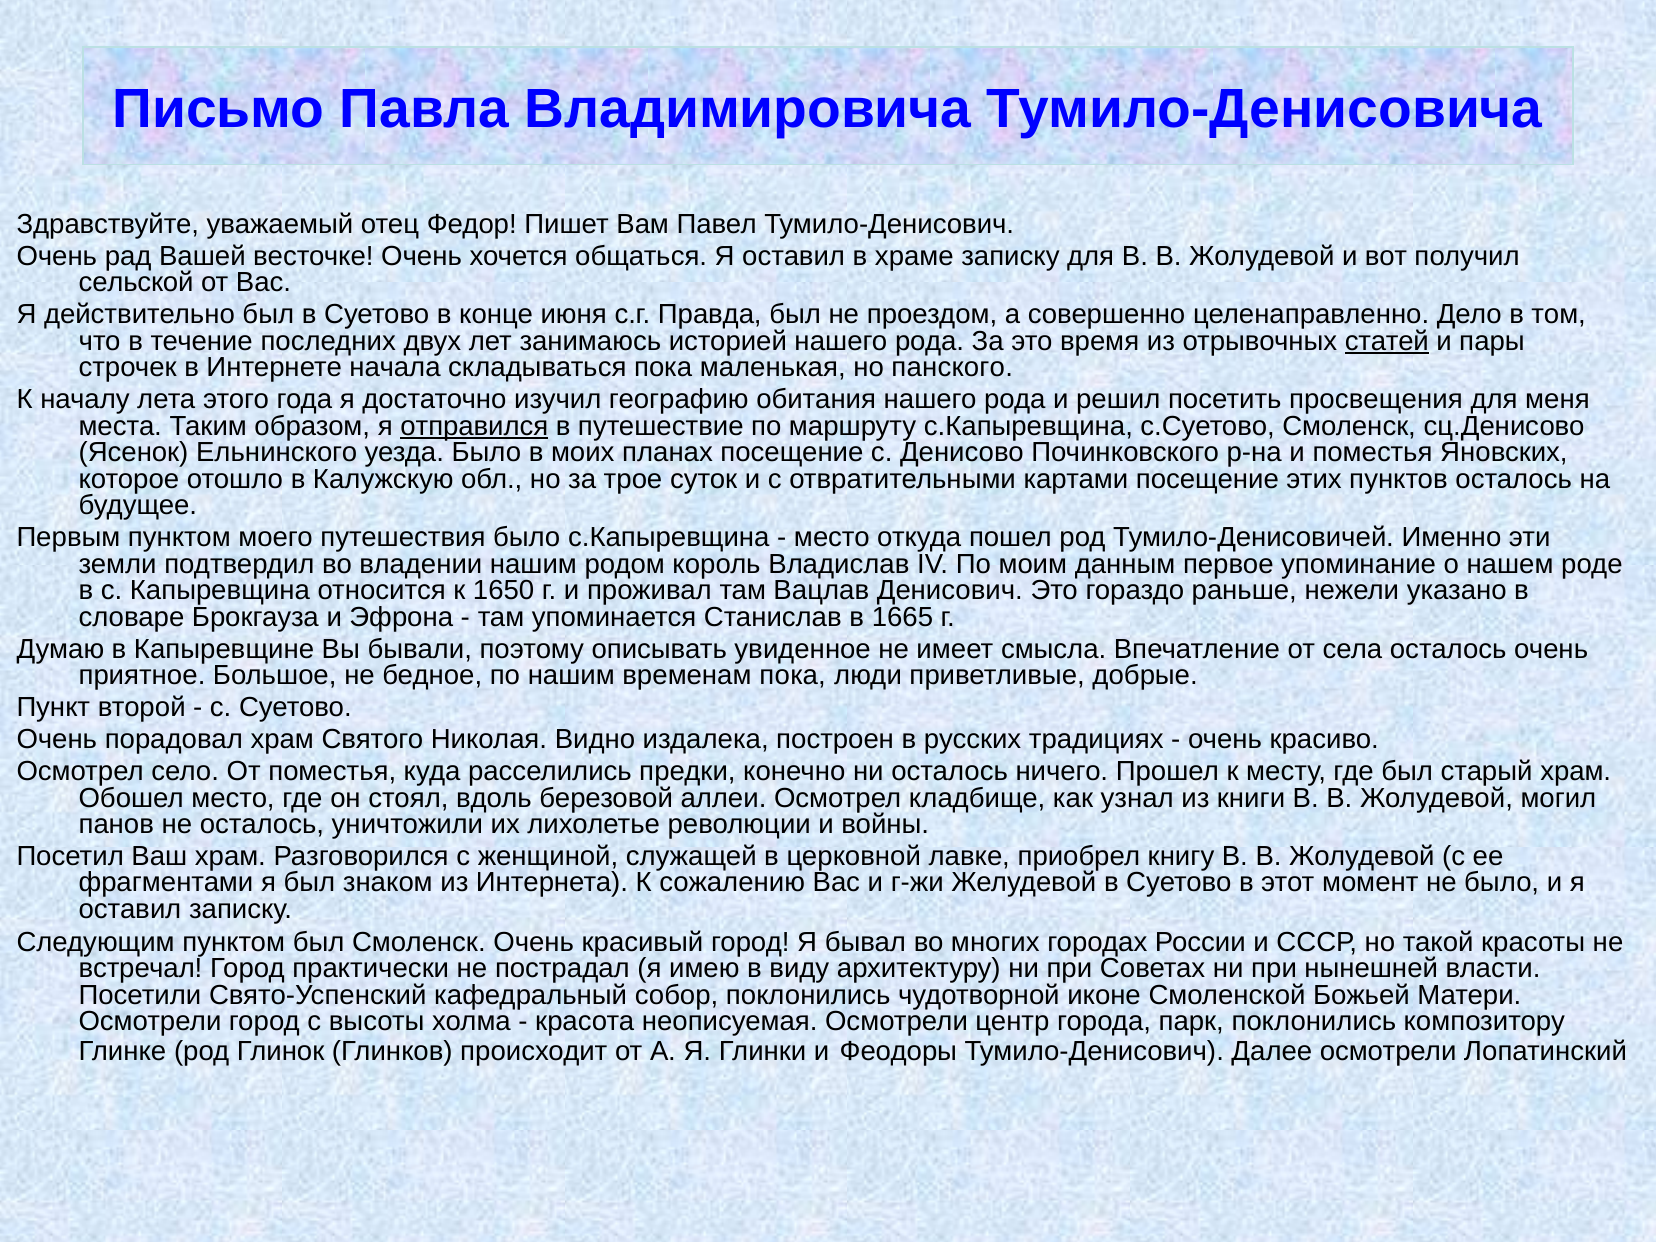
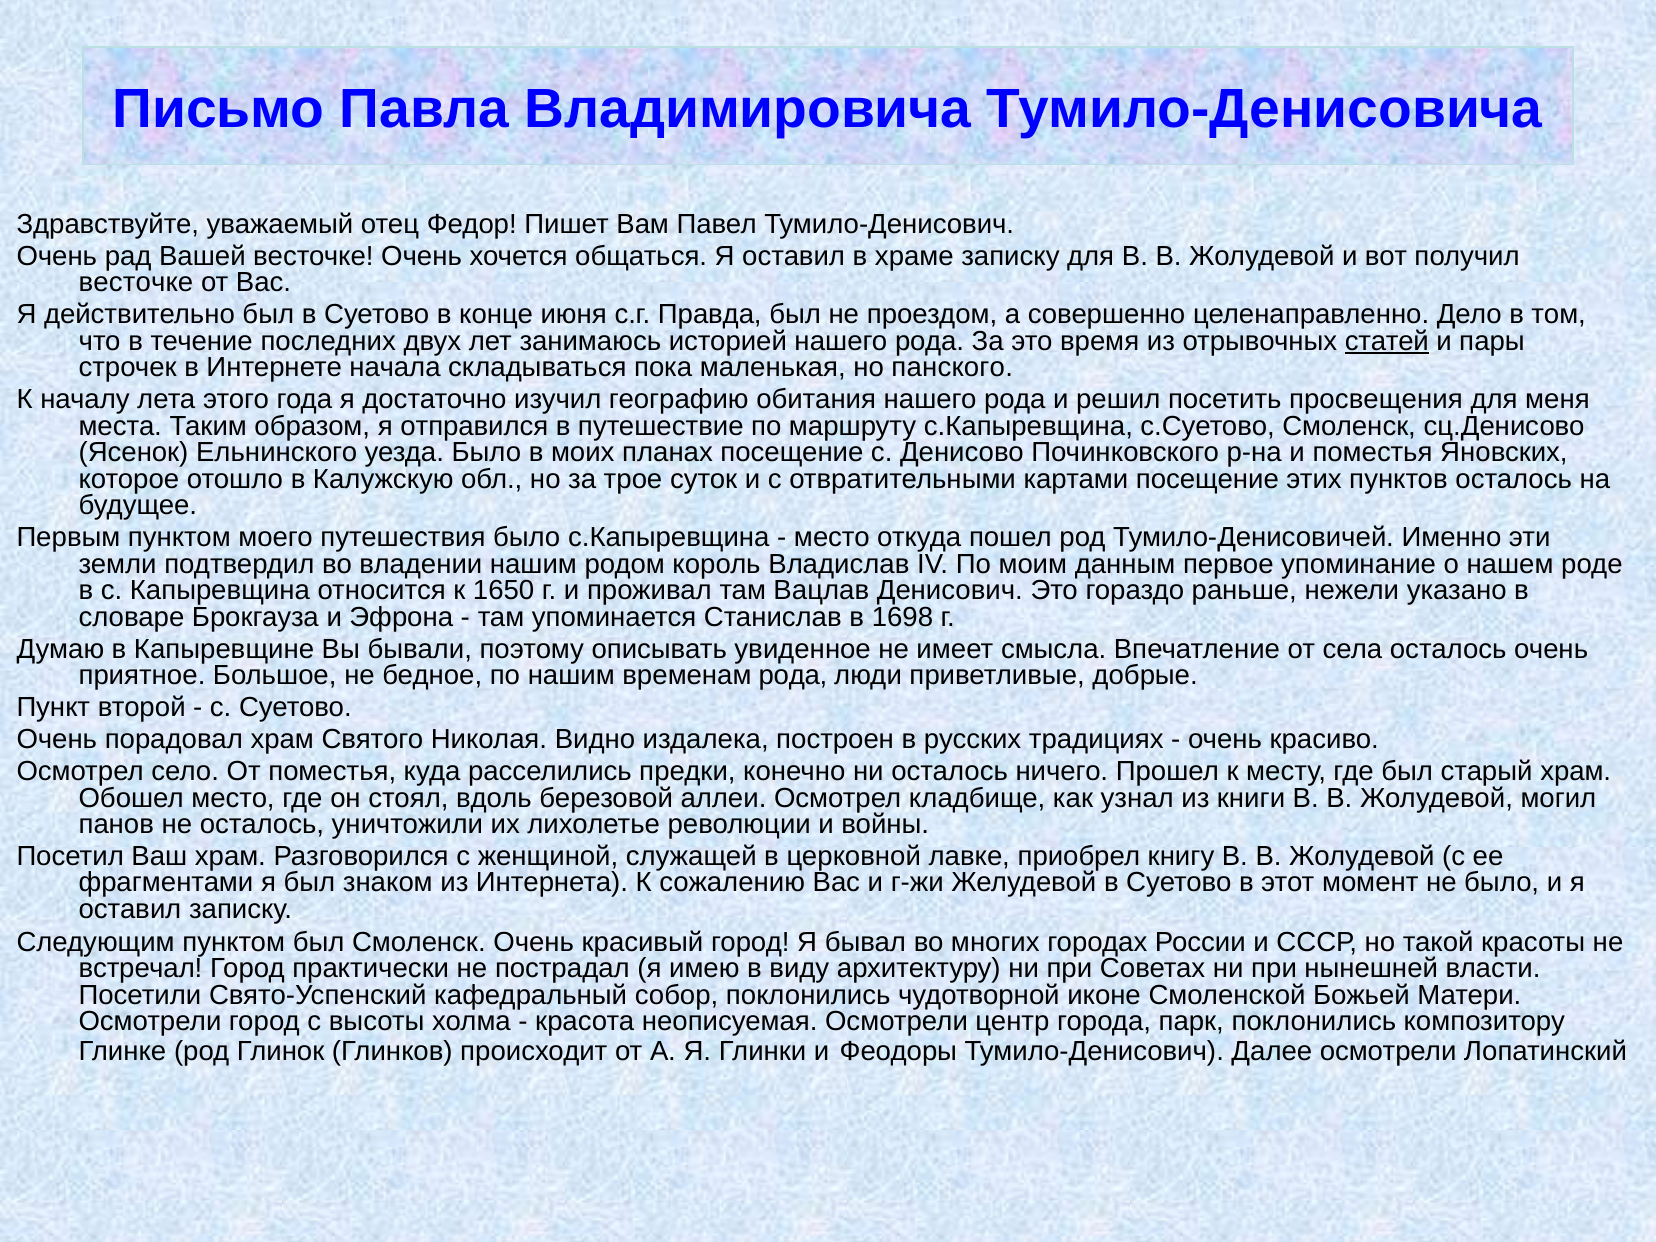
сельской at (136, 283): сельской -> весточке
отправился underline: present -> none
1665: 1665 -> 1698
временам пока: пока -> рода
